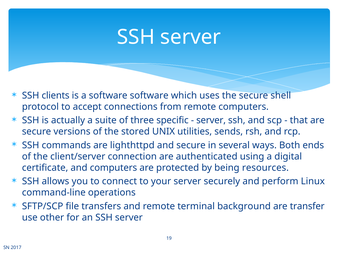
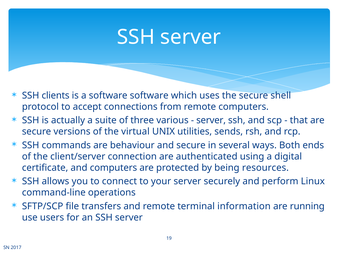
specific: specific -> various
stored: stored -> virtual
lighthttpd: lighthttpd -> behaviour
background: background -> information
transfer: transfer -> running
other: other -> users
